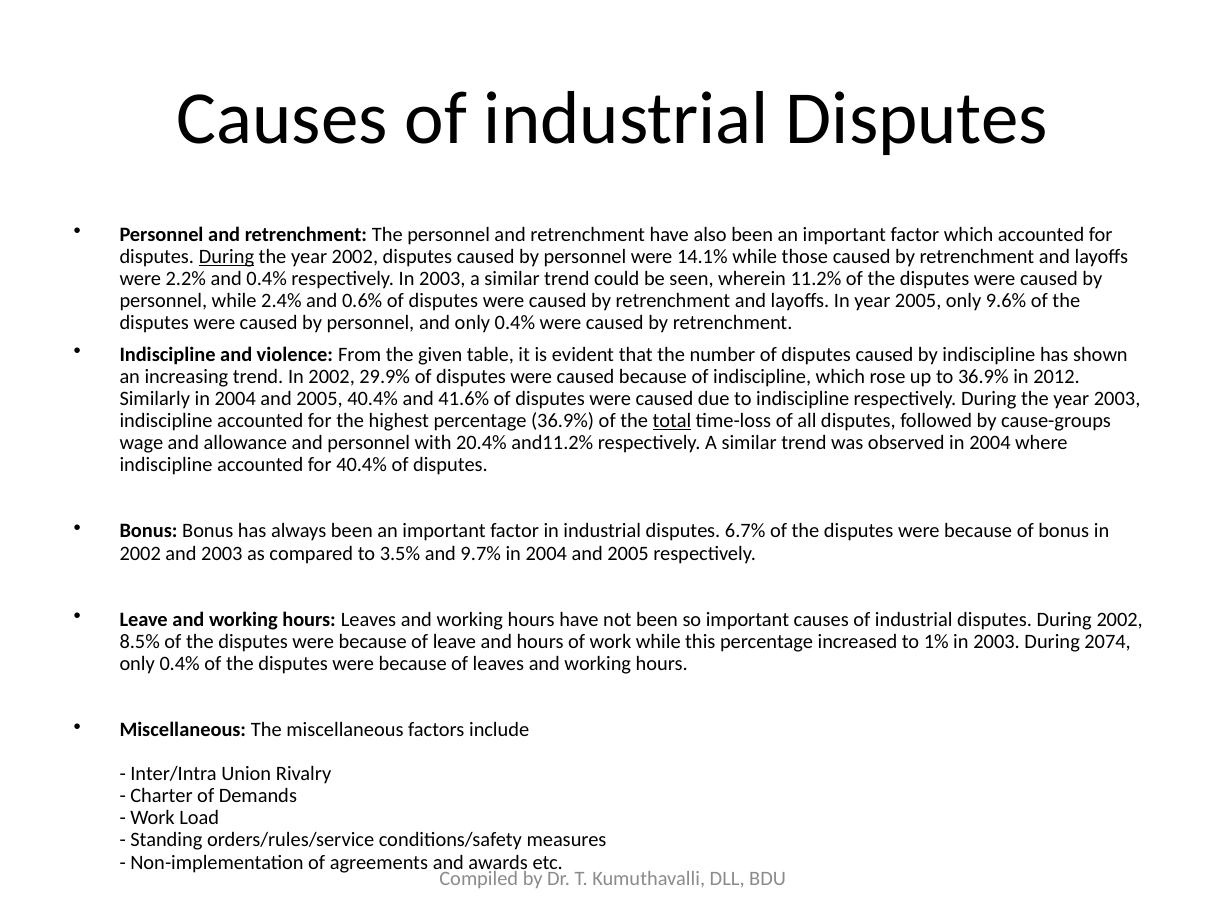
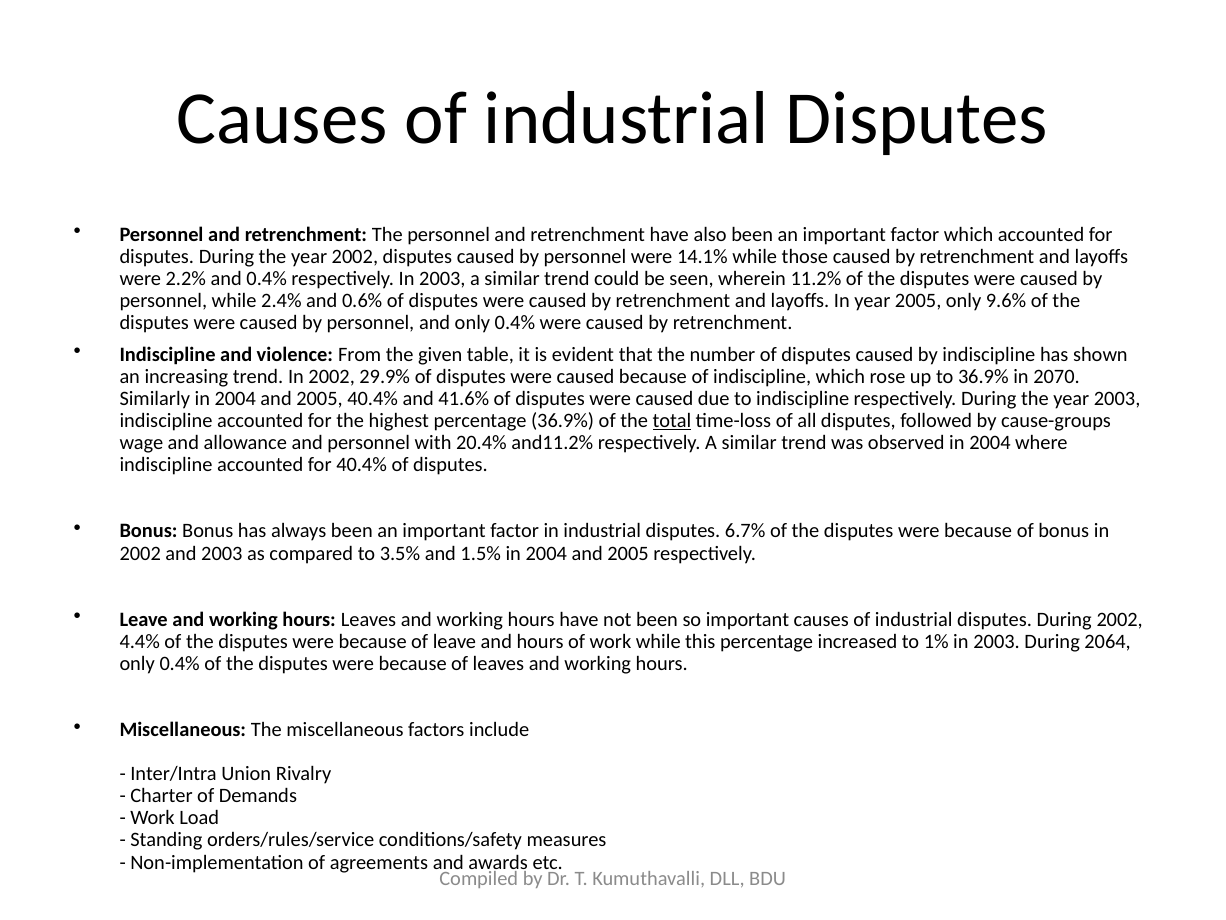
During at (226, 256) underline: present -> none
2012: 2012 -> 2070
9.7%: 9.7% -> 1.5%
8.5%: 8.5% -> 4.4%
2074: 2074 -> 2064
